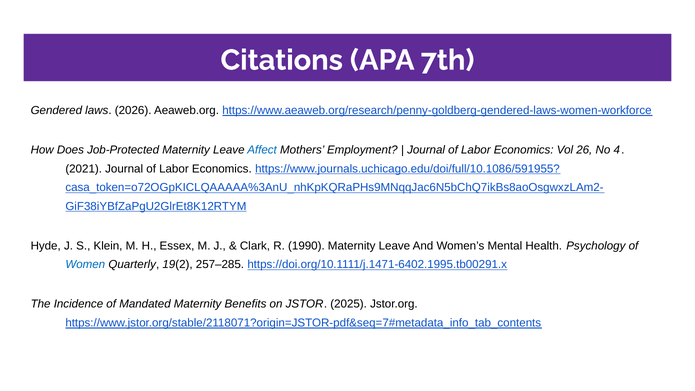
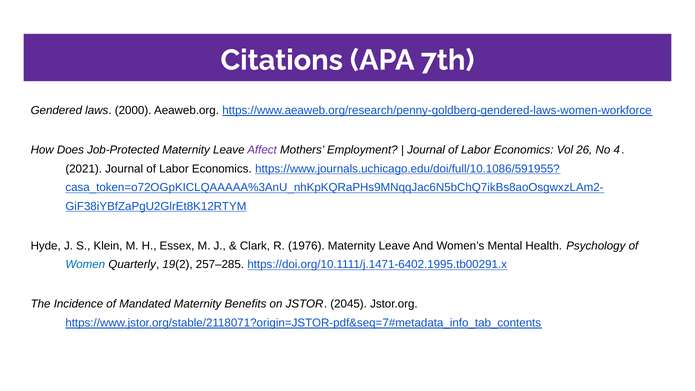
2026: 2026 -> 2000
Affect colour: blue -> purple
1990: 1990 -> 1976
2025: 2025 -> 2045
